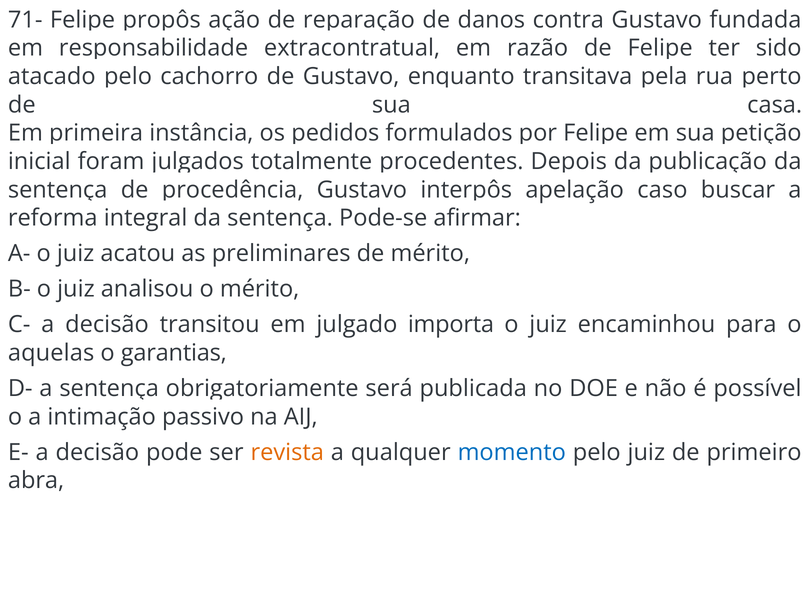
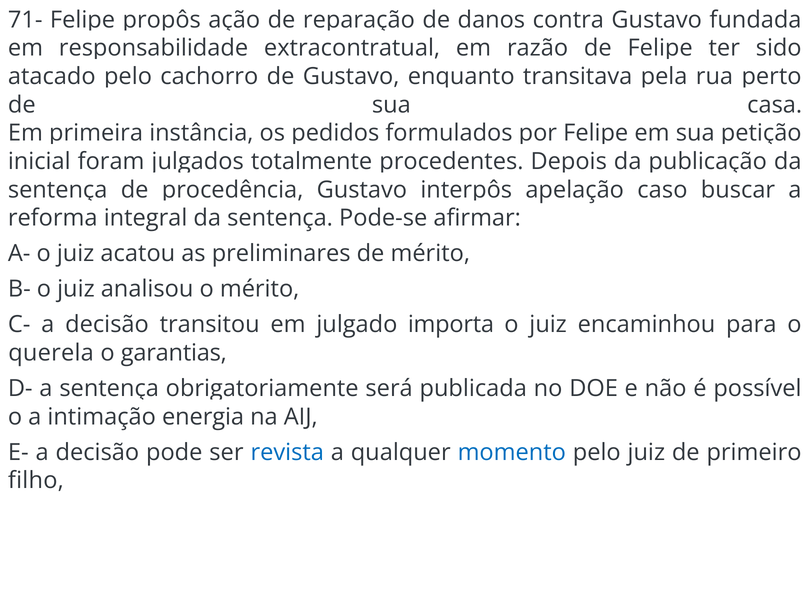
aquelas: aquelas -> querela
passivo: passivo -> energia
revista colour: orange -> blue
abra: abra -> filho
